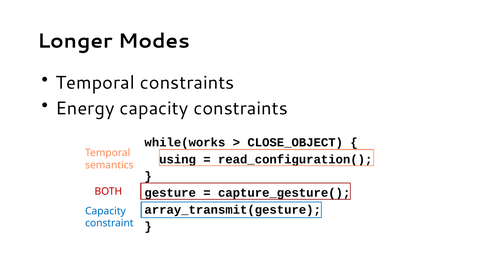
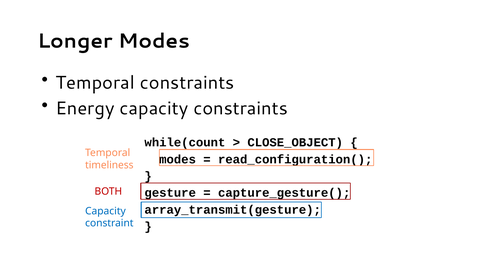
while(works: while(works -> while(count
using at (178, 159): using -> modes
semantics: semantics -> timeliness
